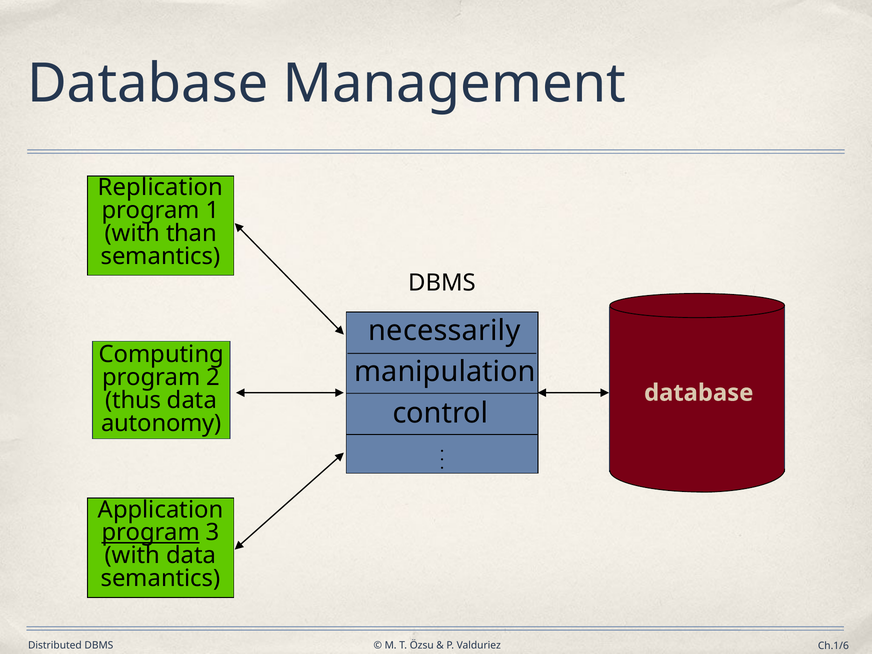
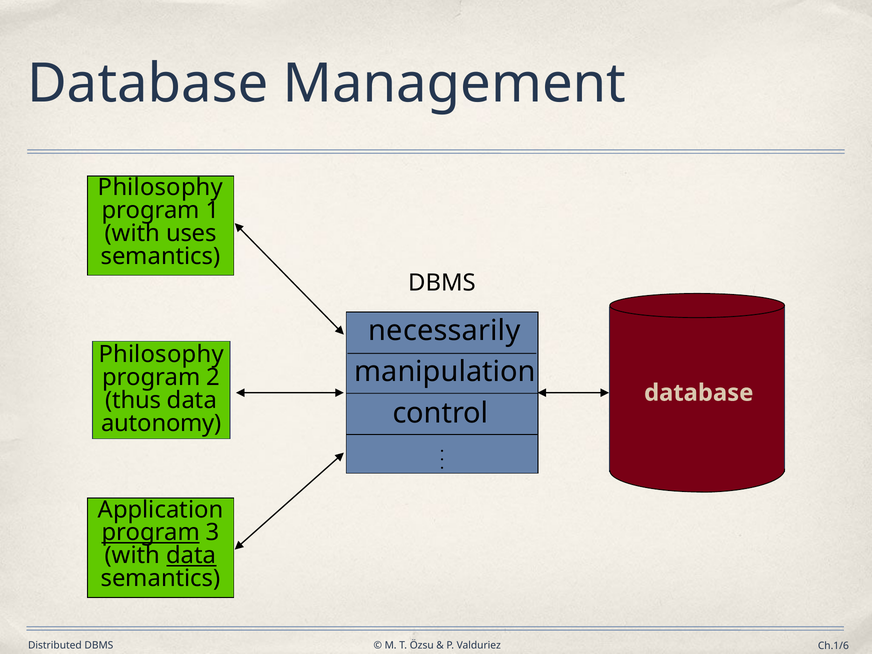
Replication at (161, 188): Replication -> Philosophy
than: than -> uses
Computing at (161, 355): Computing -> Philosophy
data at (191, 555) underline: none -> present
